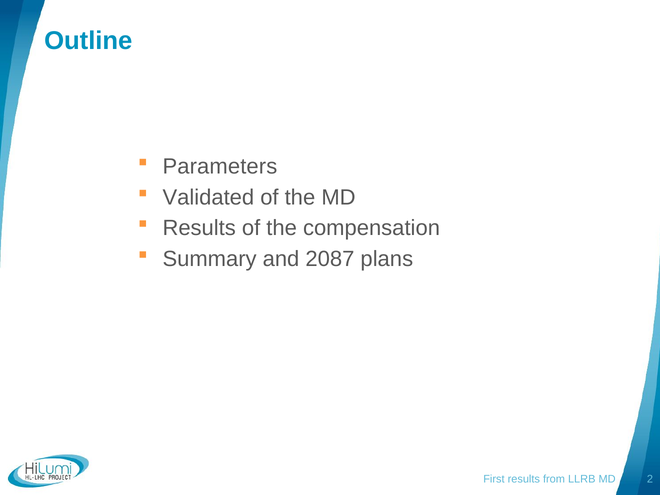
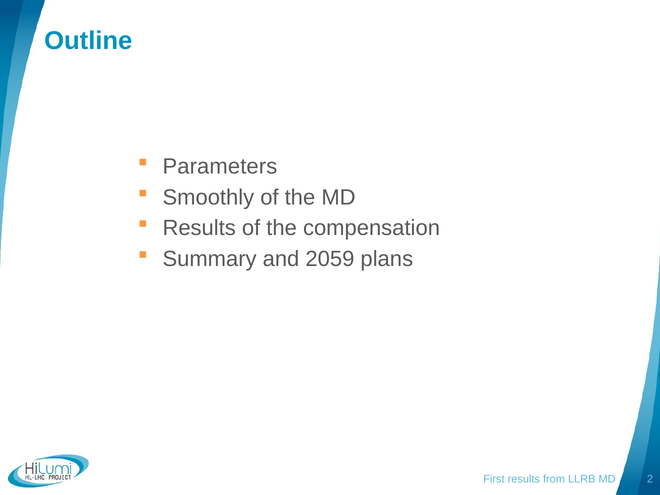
Validated: Validated -> Smoothly
2087: 2087 -> 2059
